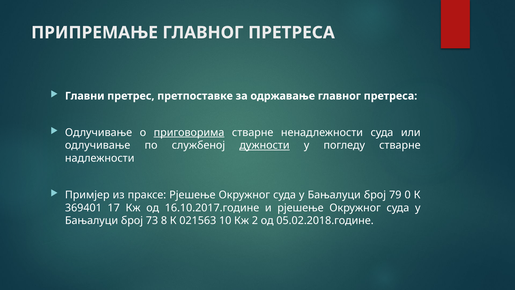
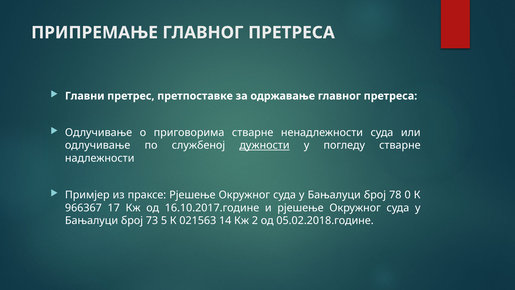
приговорима underline: present -> none
79: 79 -> 78
369401: 369401 -> 966367
8: 8 -> 5
10: 10 -> 14
